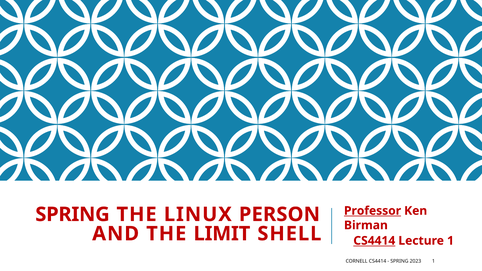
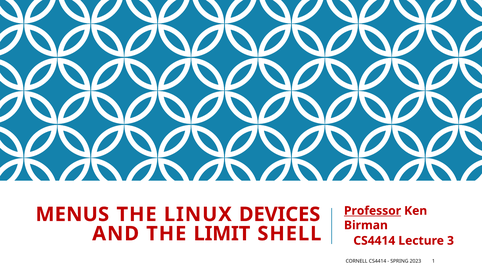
SPRING at (73, 215): SPRING -> MENUS
PERSON: PERSON -> DEVICES
CS4414 at (374, 241) underline: present -> none
Lecture 1: 1 -> 3
